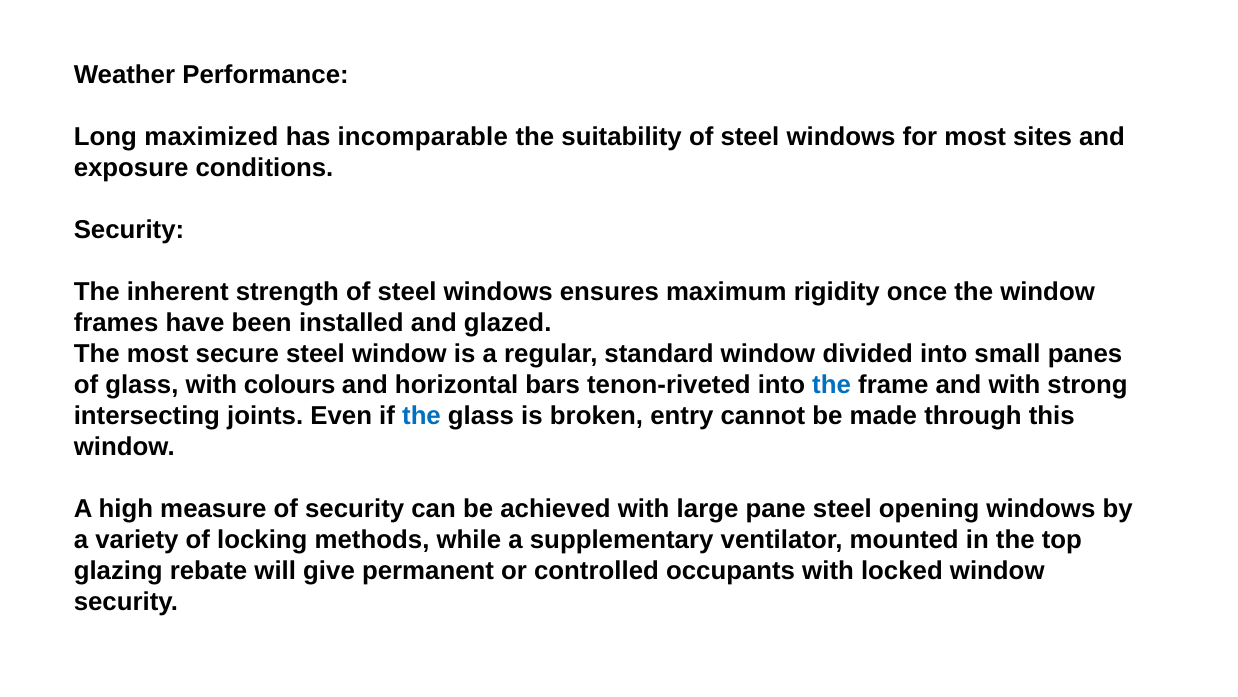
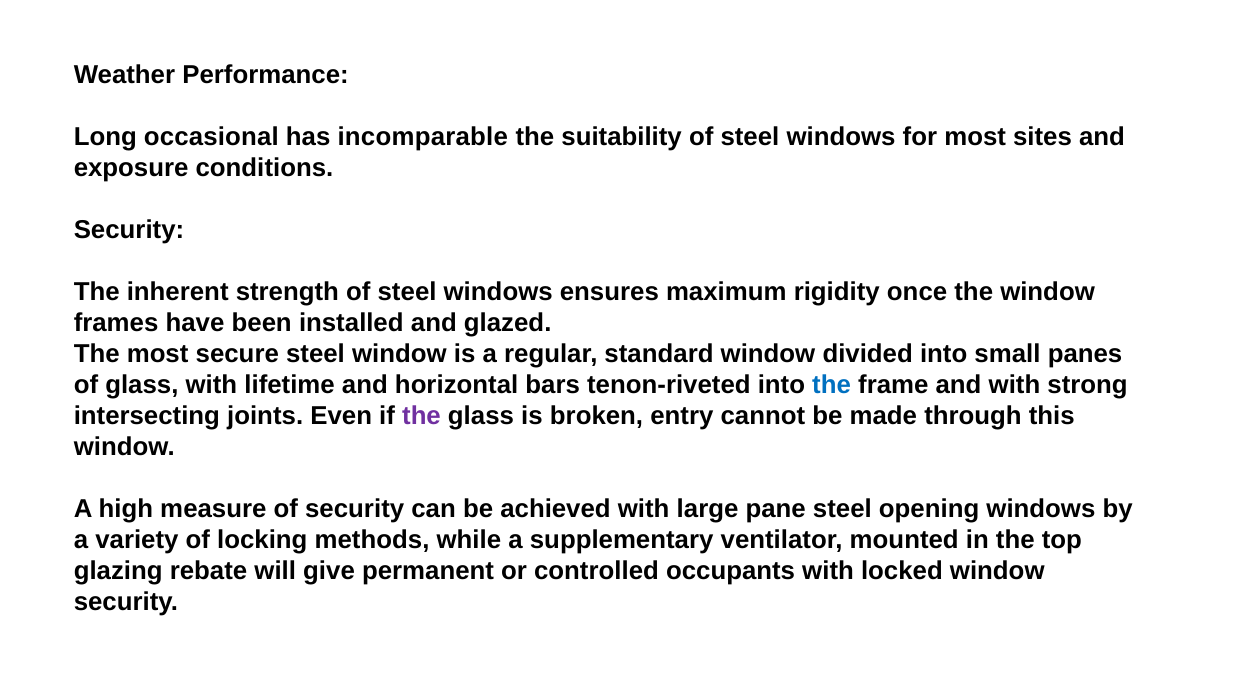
maximized: maximized -> occasional
colours: colours -> lifetime
the at (422, 416) colour: blue -> purple
